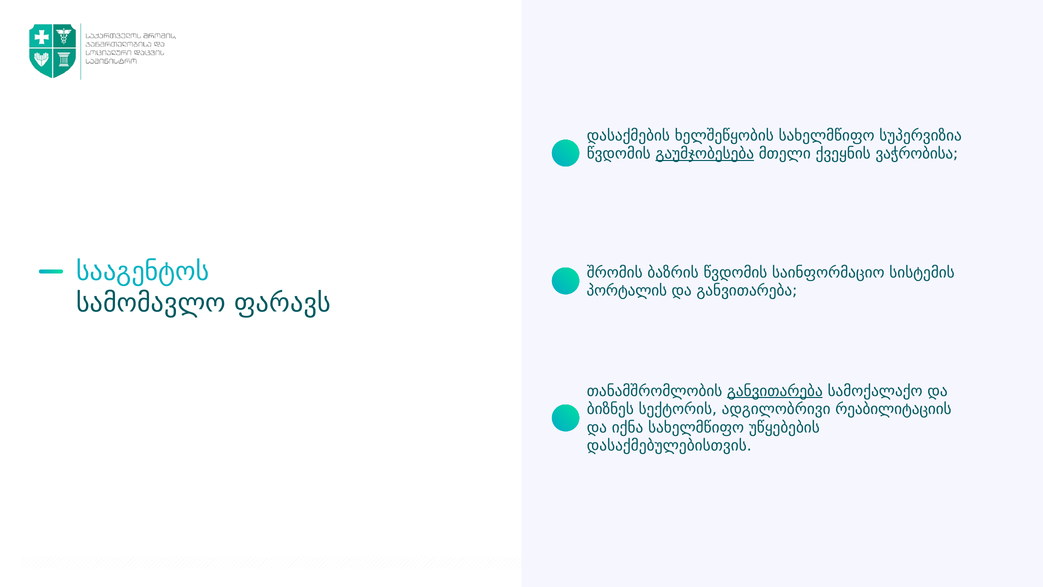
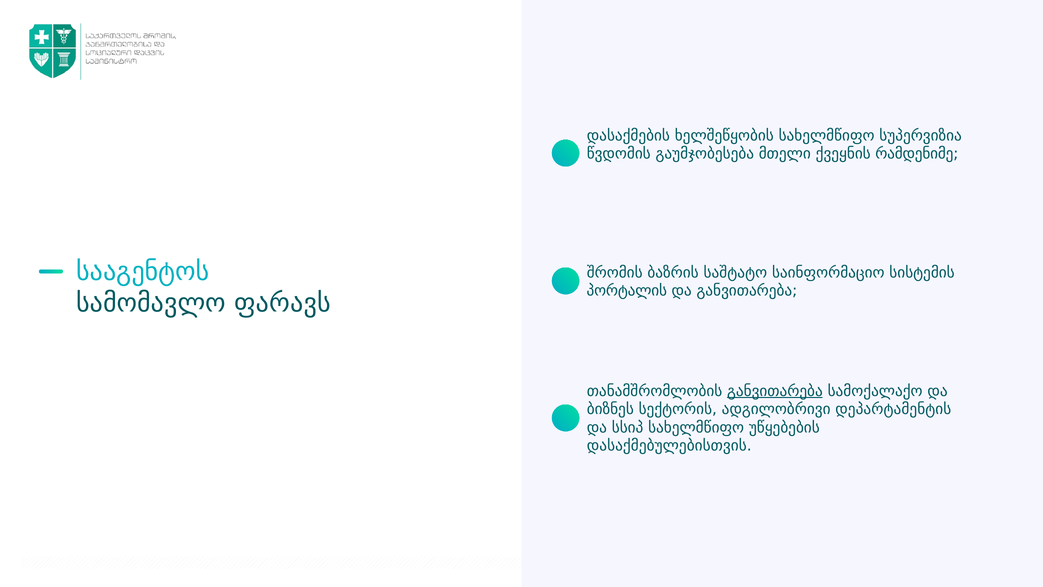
გაუმჯობესება underline: present -> none
ვაჭრობისა: ვაჭრობისა -> რამდენიმე
ბაზრის წვდომის: წვდომის -> საშტატო
რეაბილიტაციის: რეაბილიტაციის -> დეპარტამენტის
იქნა: იქნა -> სსიპ
